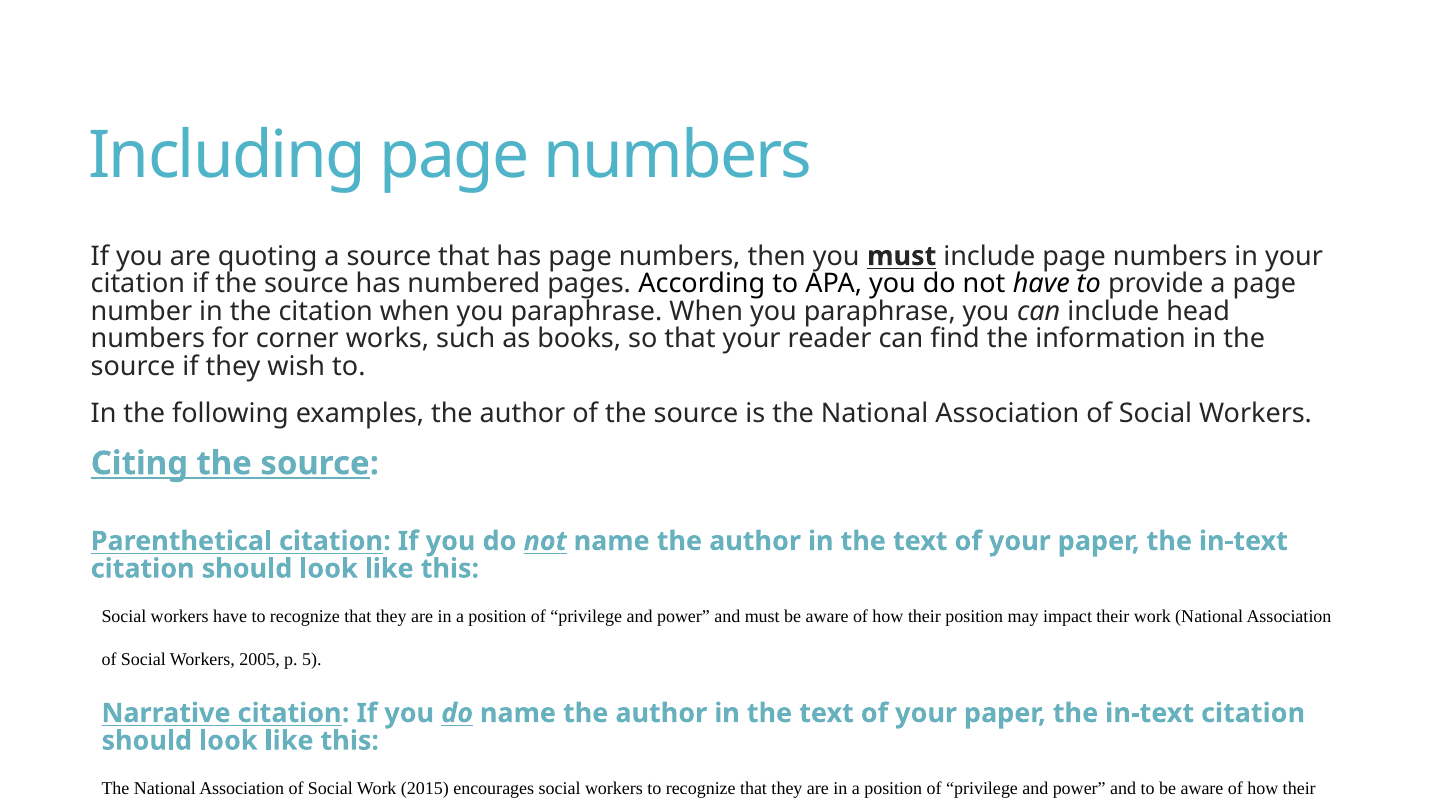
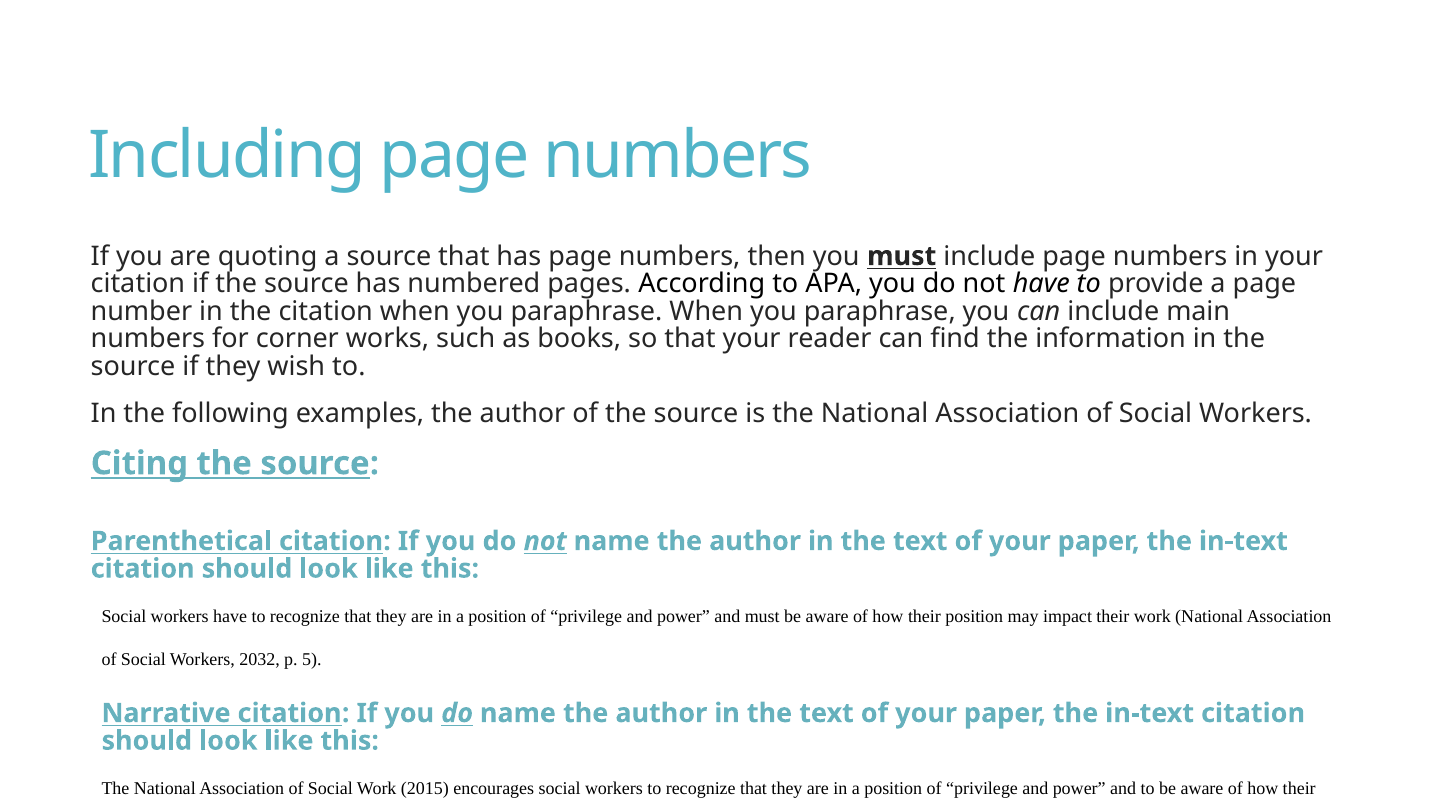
head: head -> main
2005: 2005 -> 2032
